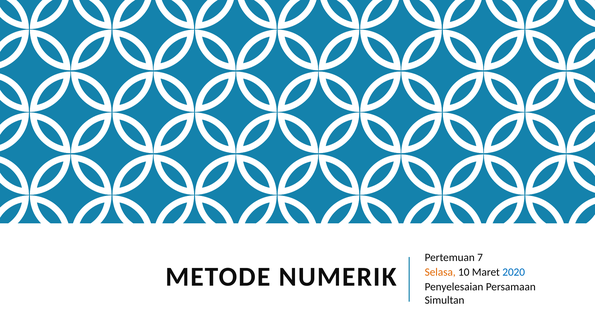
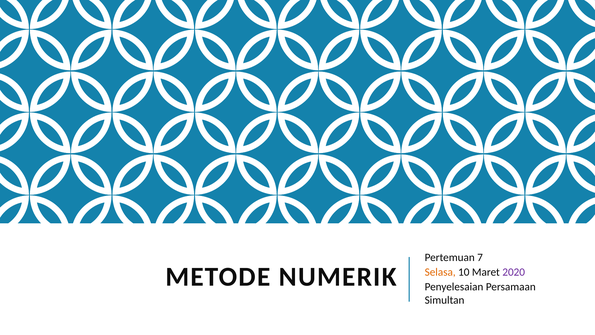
2020 colour: blue -> purple
